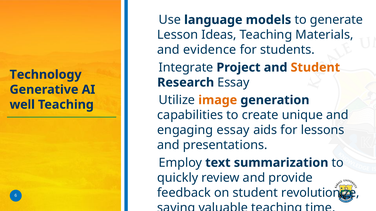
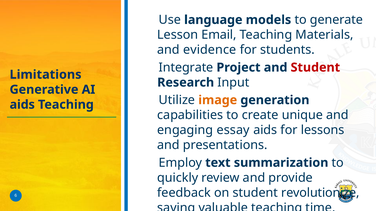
Ideas: Ideas -> Email
Student at (315, 68) colour: orange -> red
Technology: Technology -> Limitations
Research Essay: Essay -> Input
well at (22, 105): well -> aids
